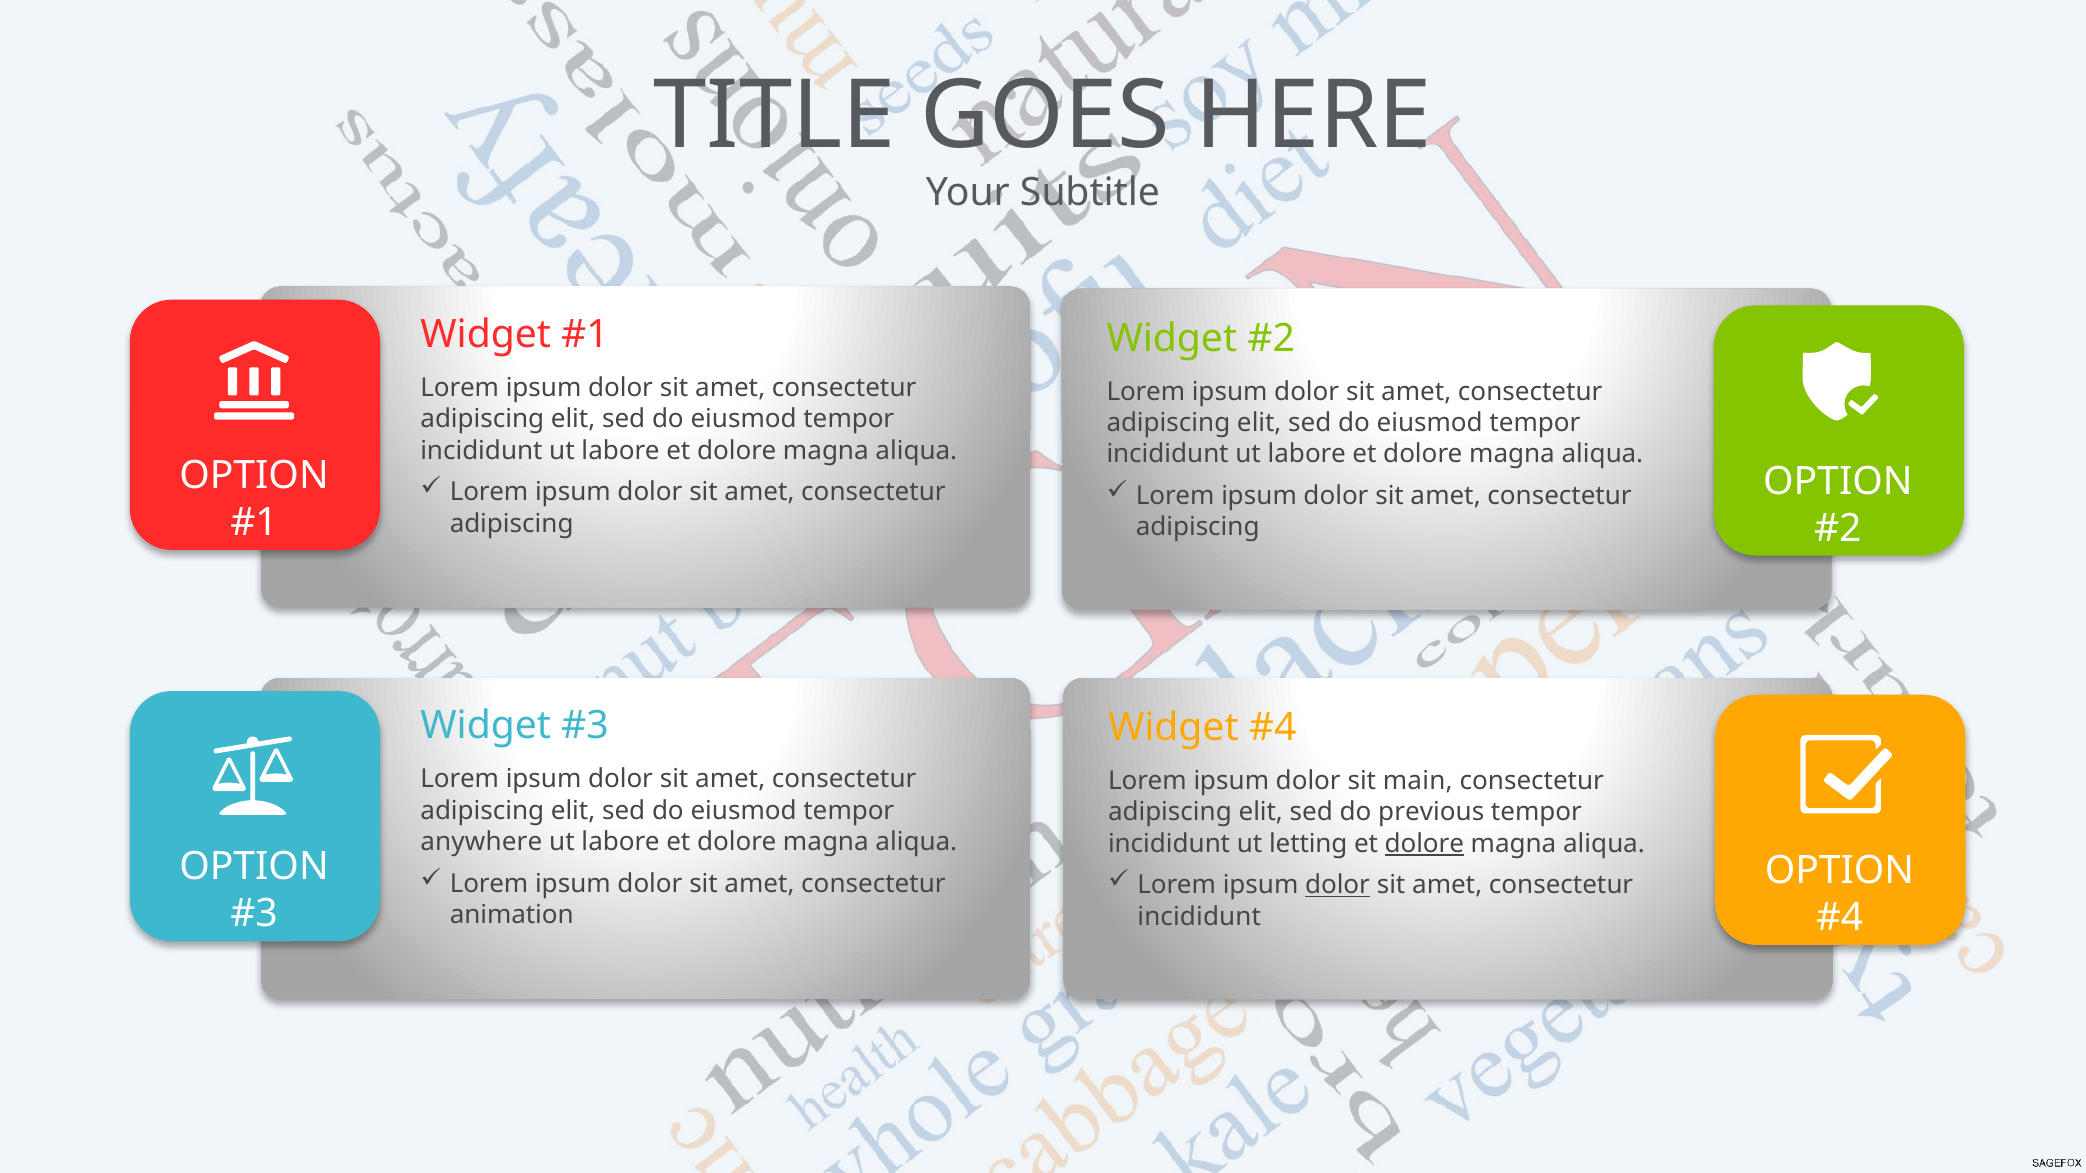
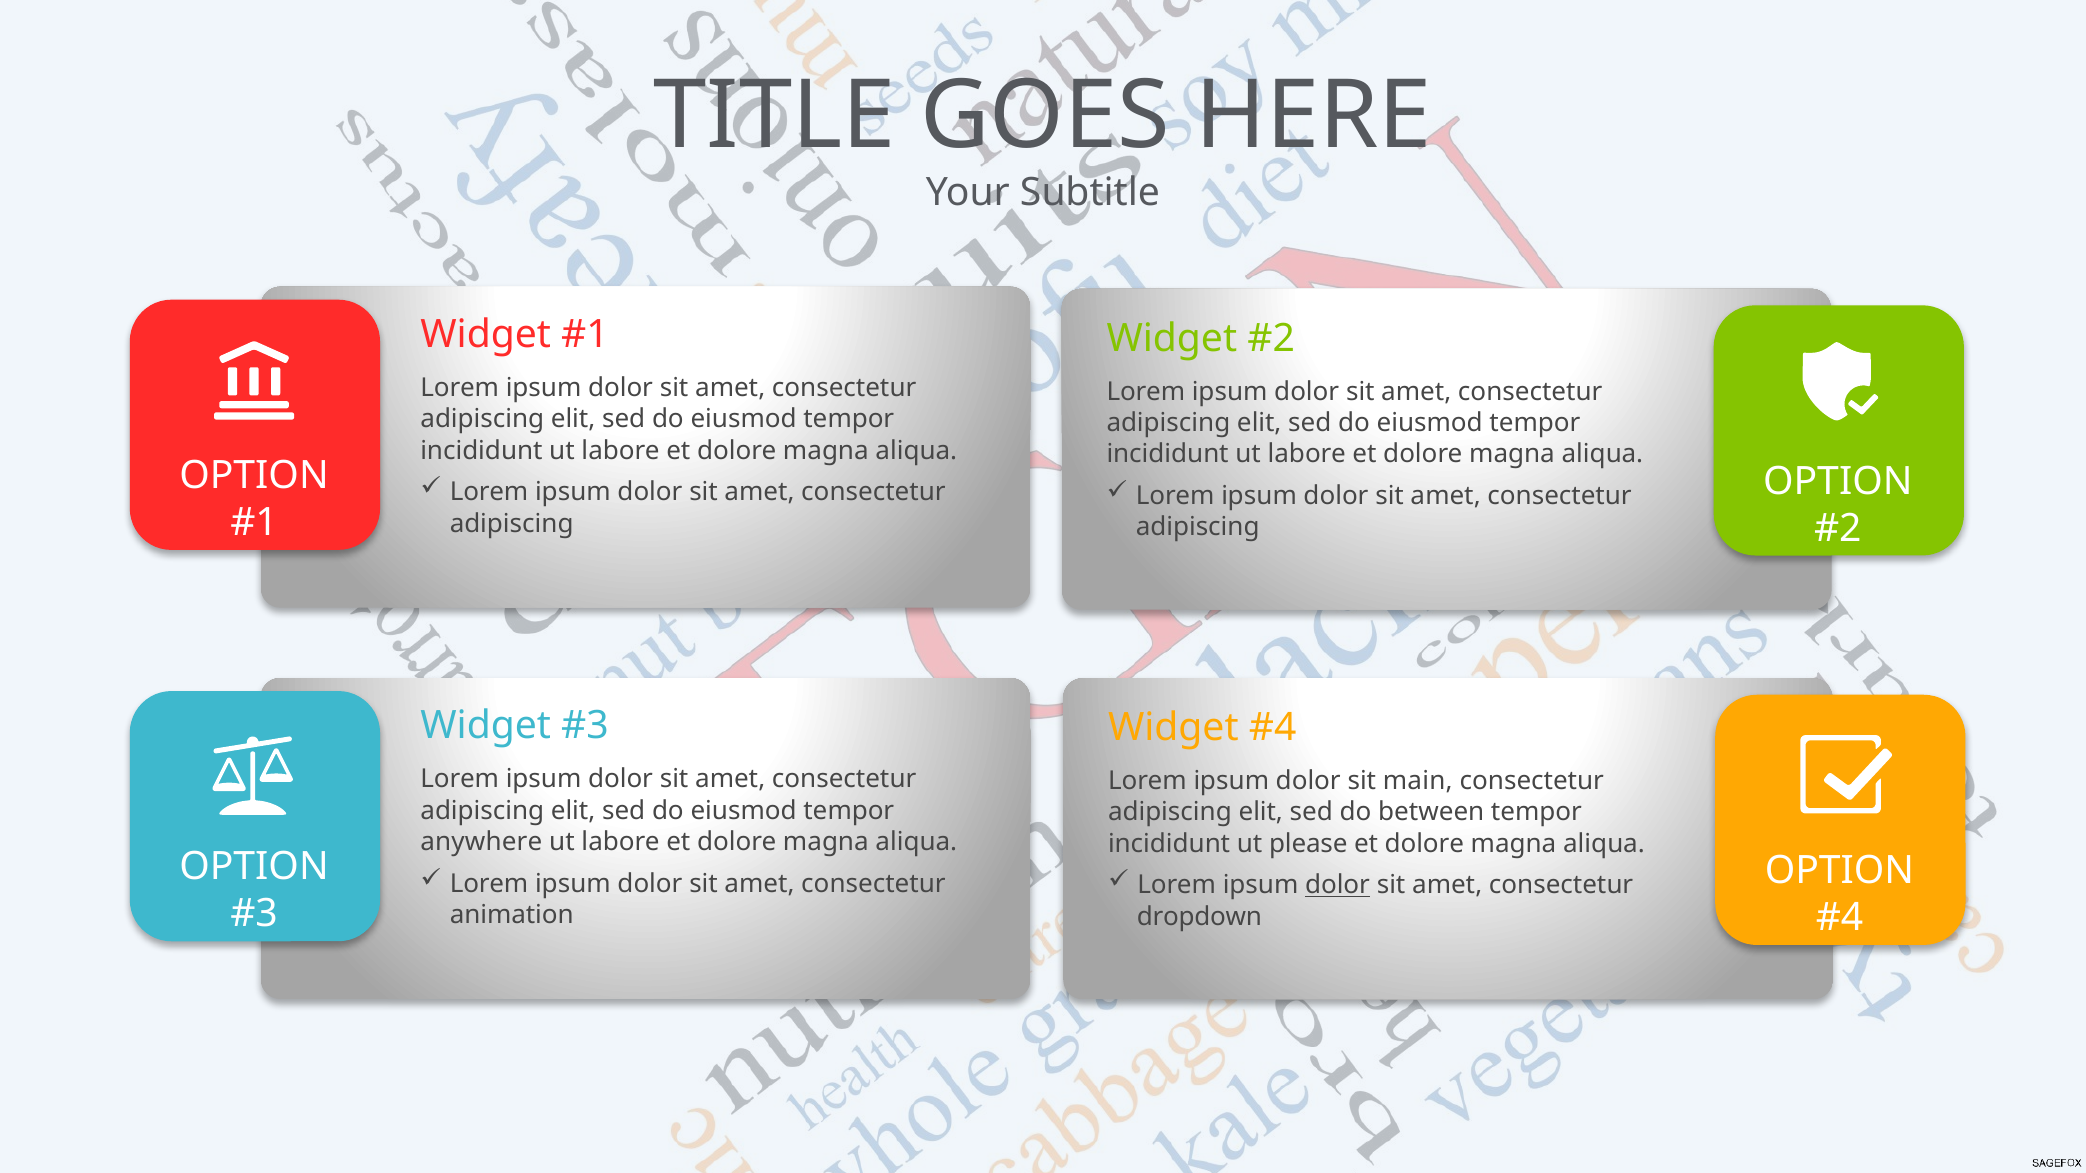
previous: previous -> between
letting: letting -> please
dolore at (1424, 844) underline: present -> none
incididunt at (1199, 917): incididunt -> dropdown
